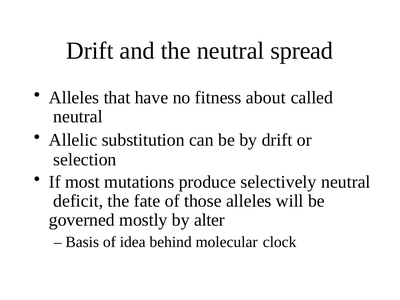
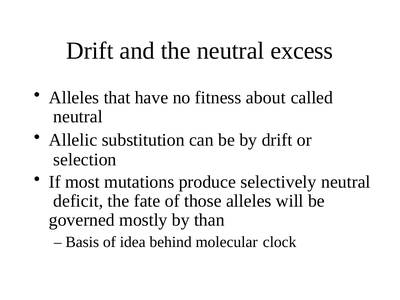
spread: spread -> excess
alter: alter -> than
